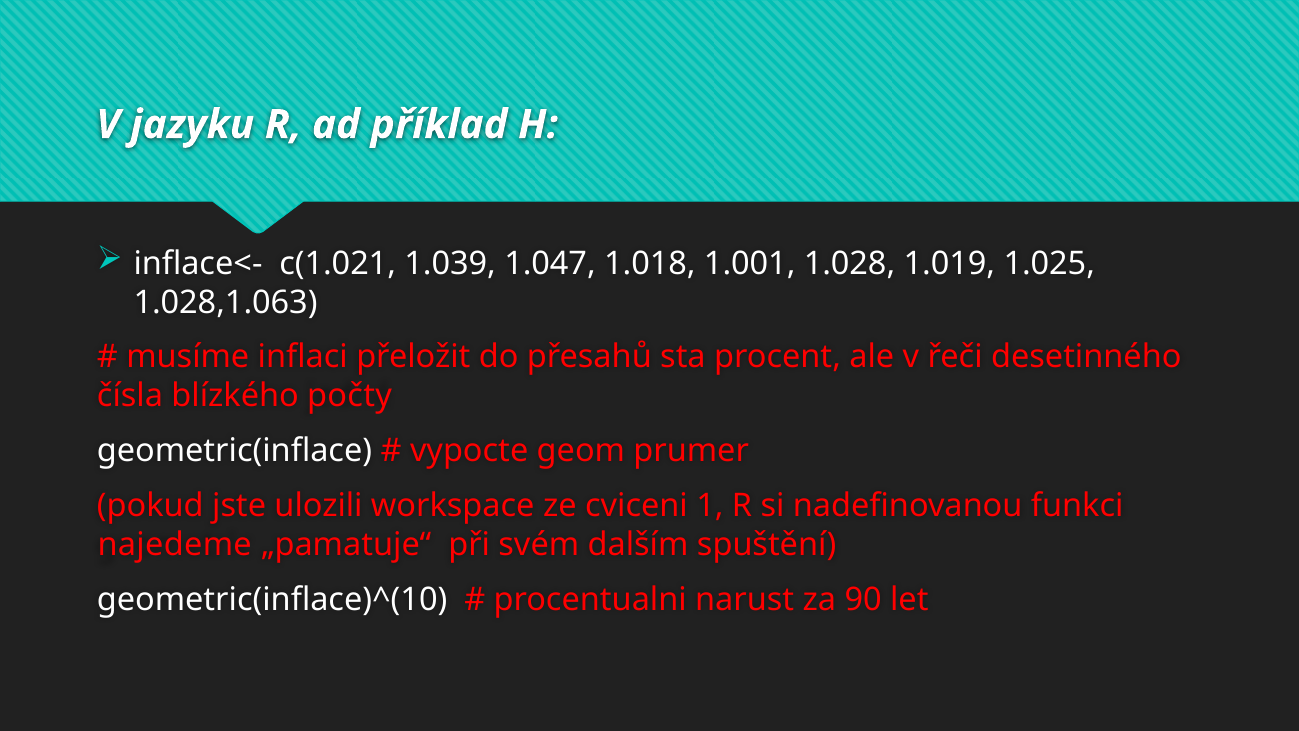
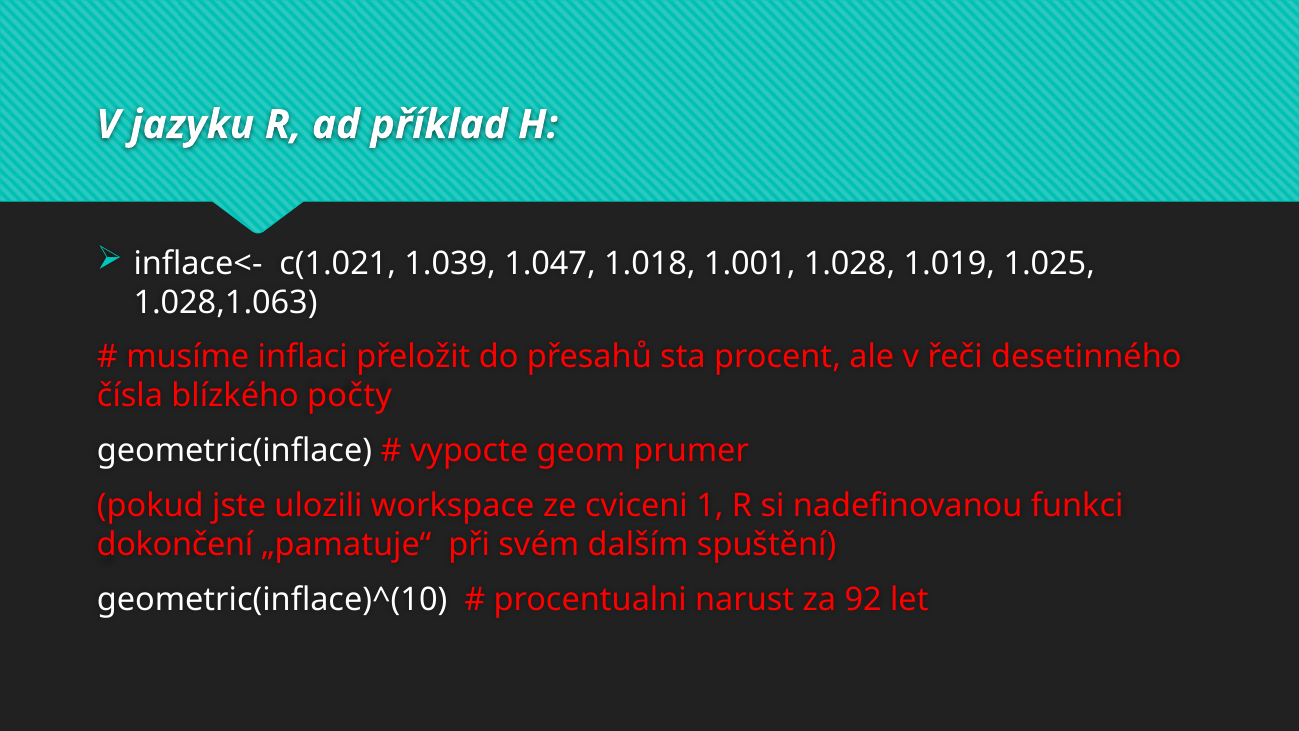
najedeme: najedeme -> dokončení
90: 90 -> 92
